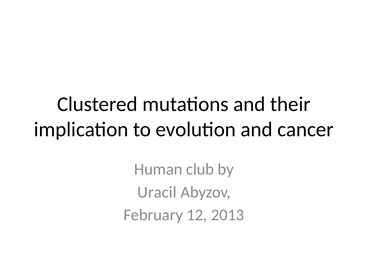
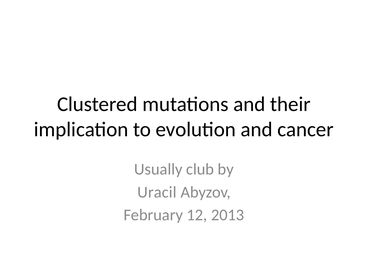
Human: Human -> Usually
